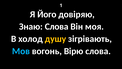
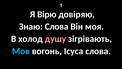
Його: Його -> Вірю
душу colour: yellow -> pink
Вірю: Вірю -> Ісуса
